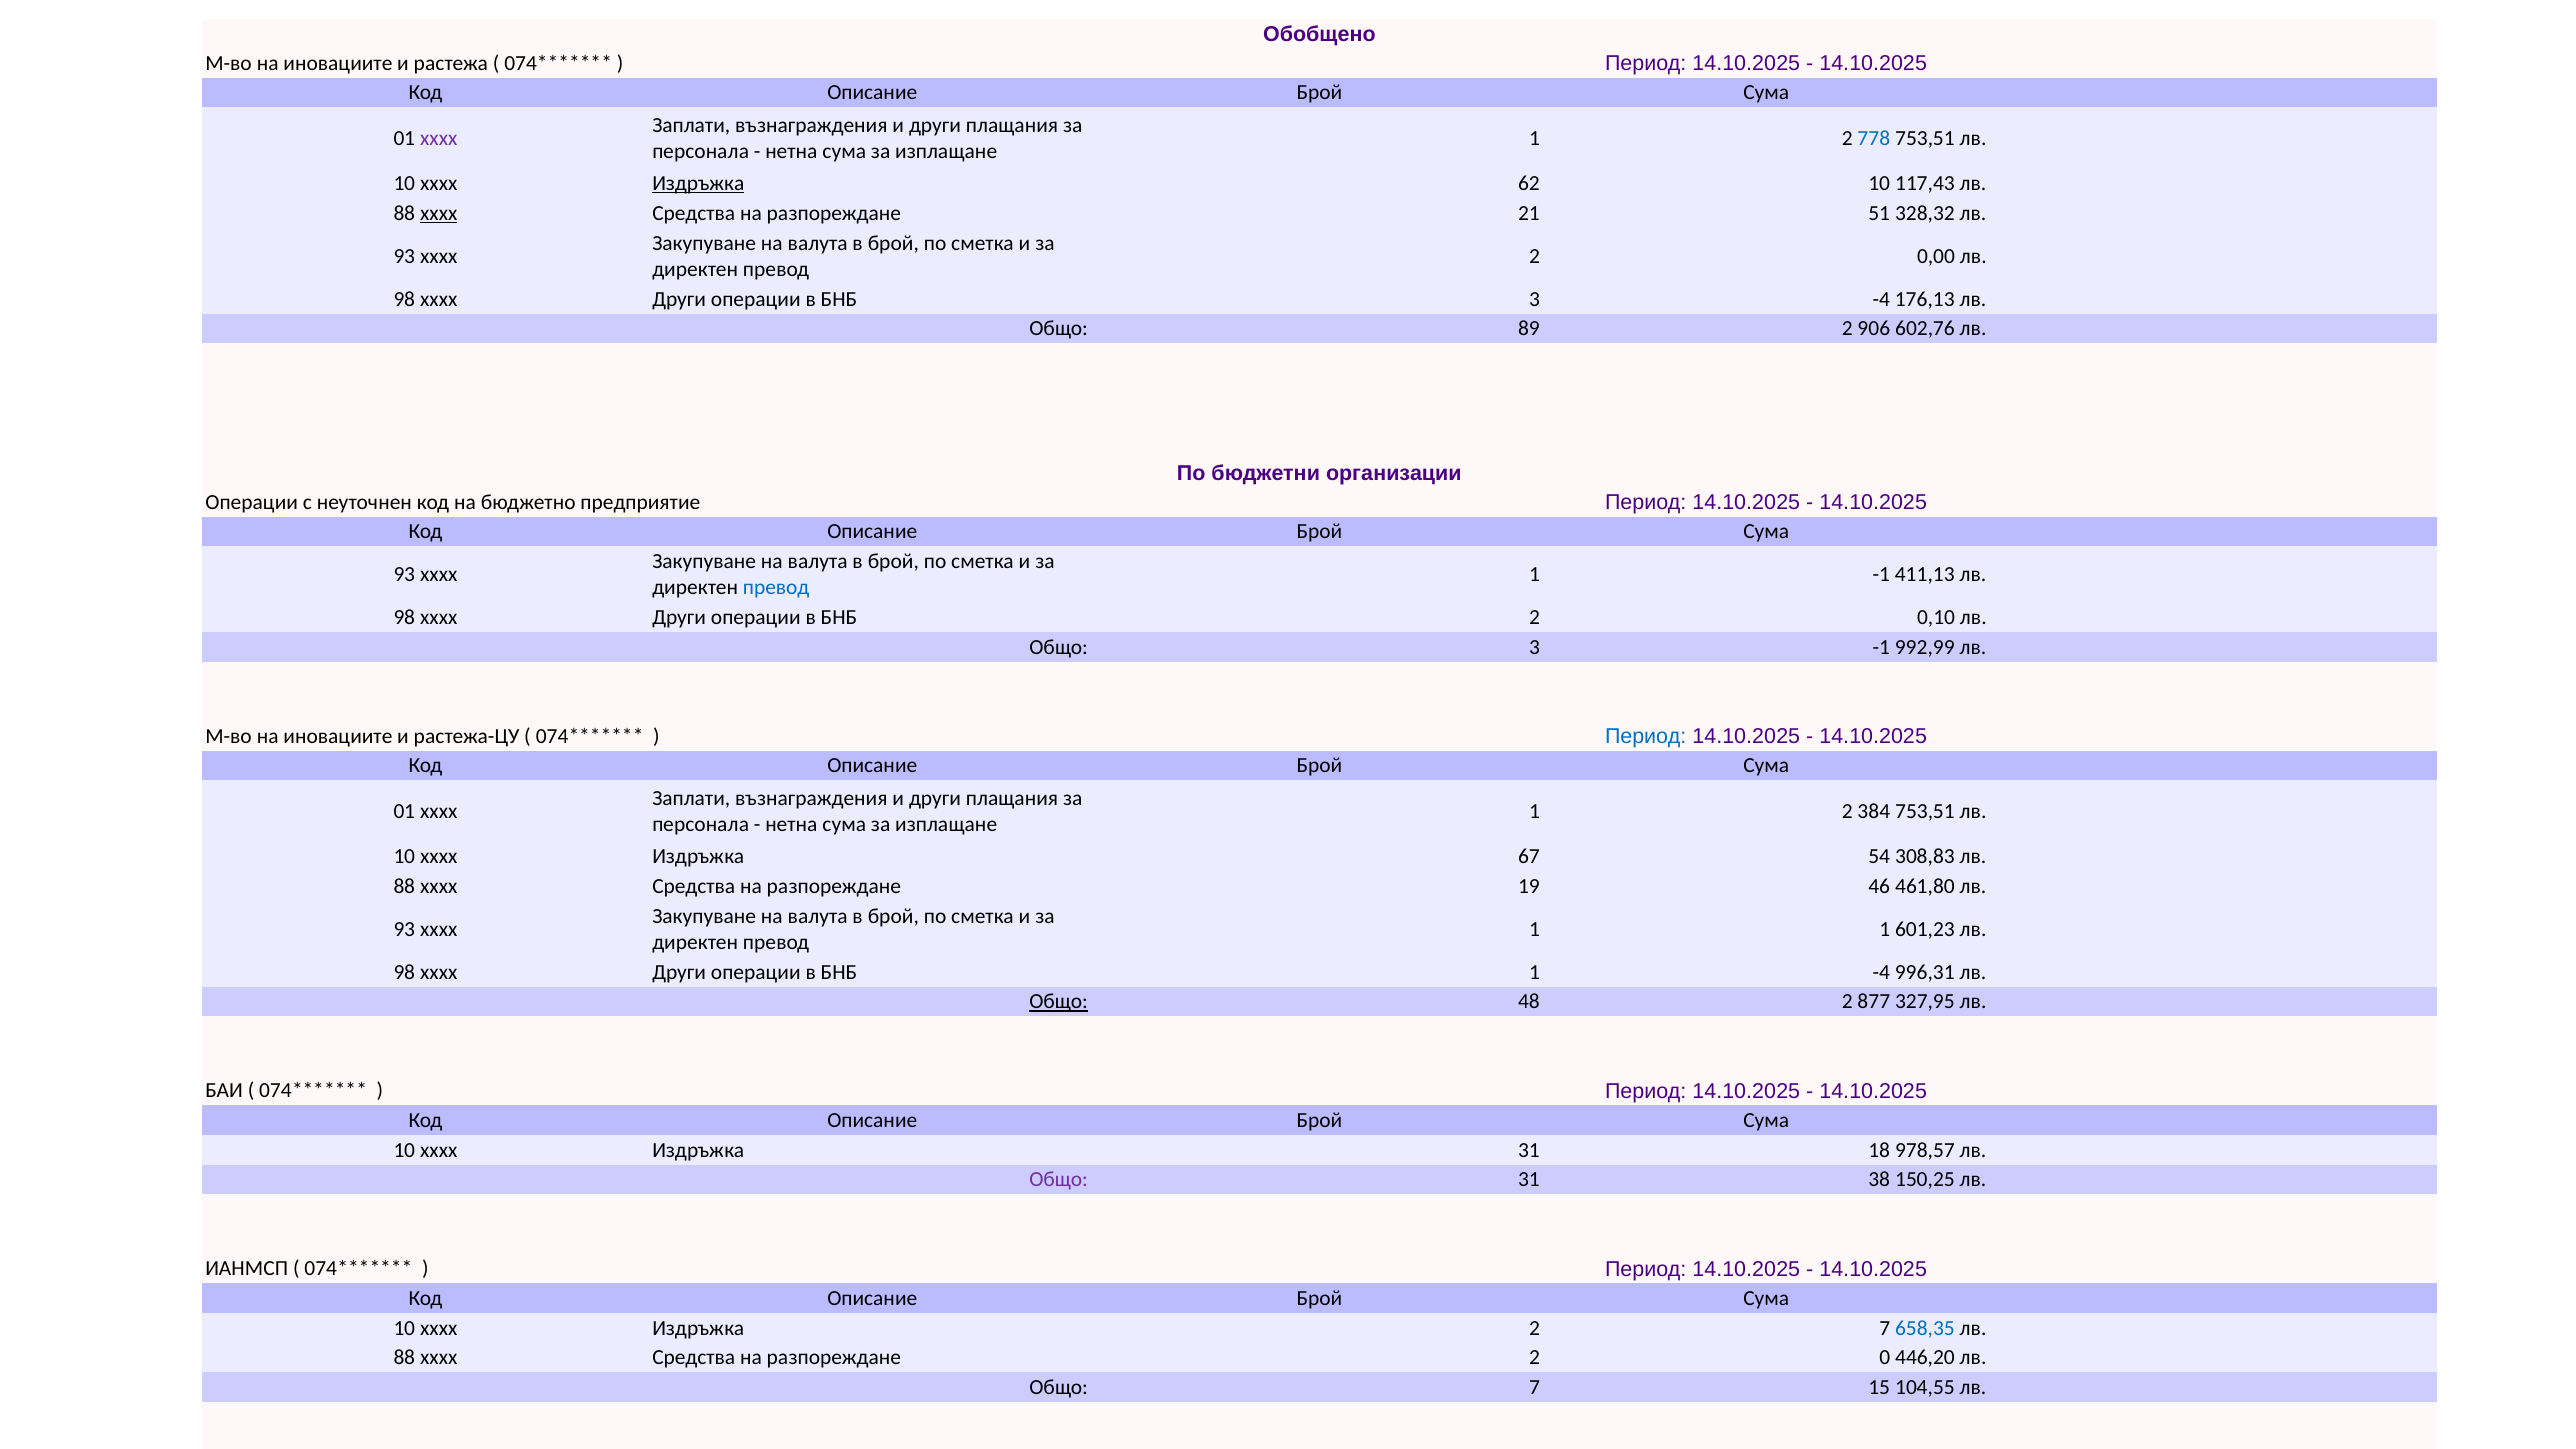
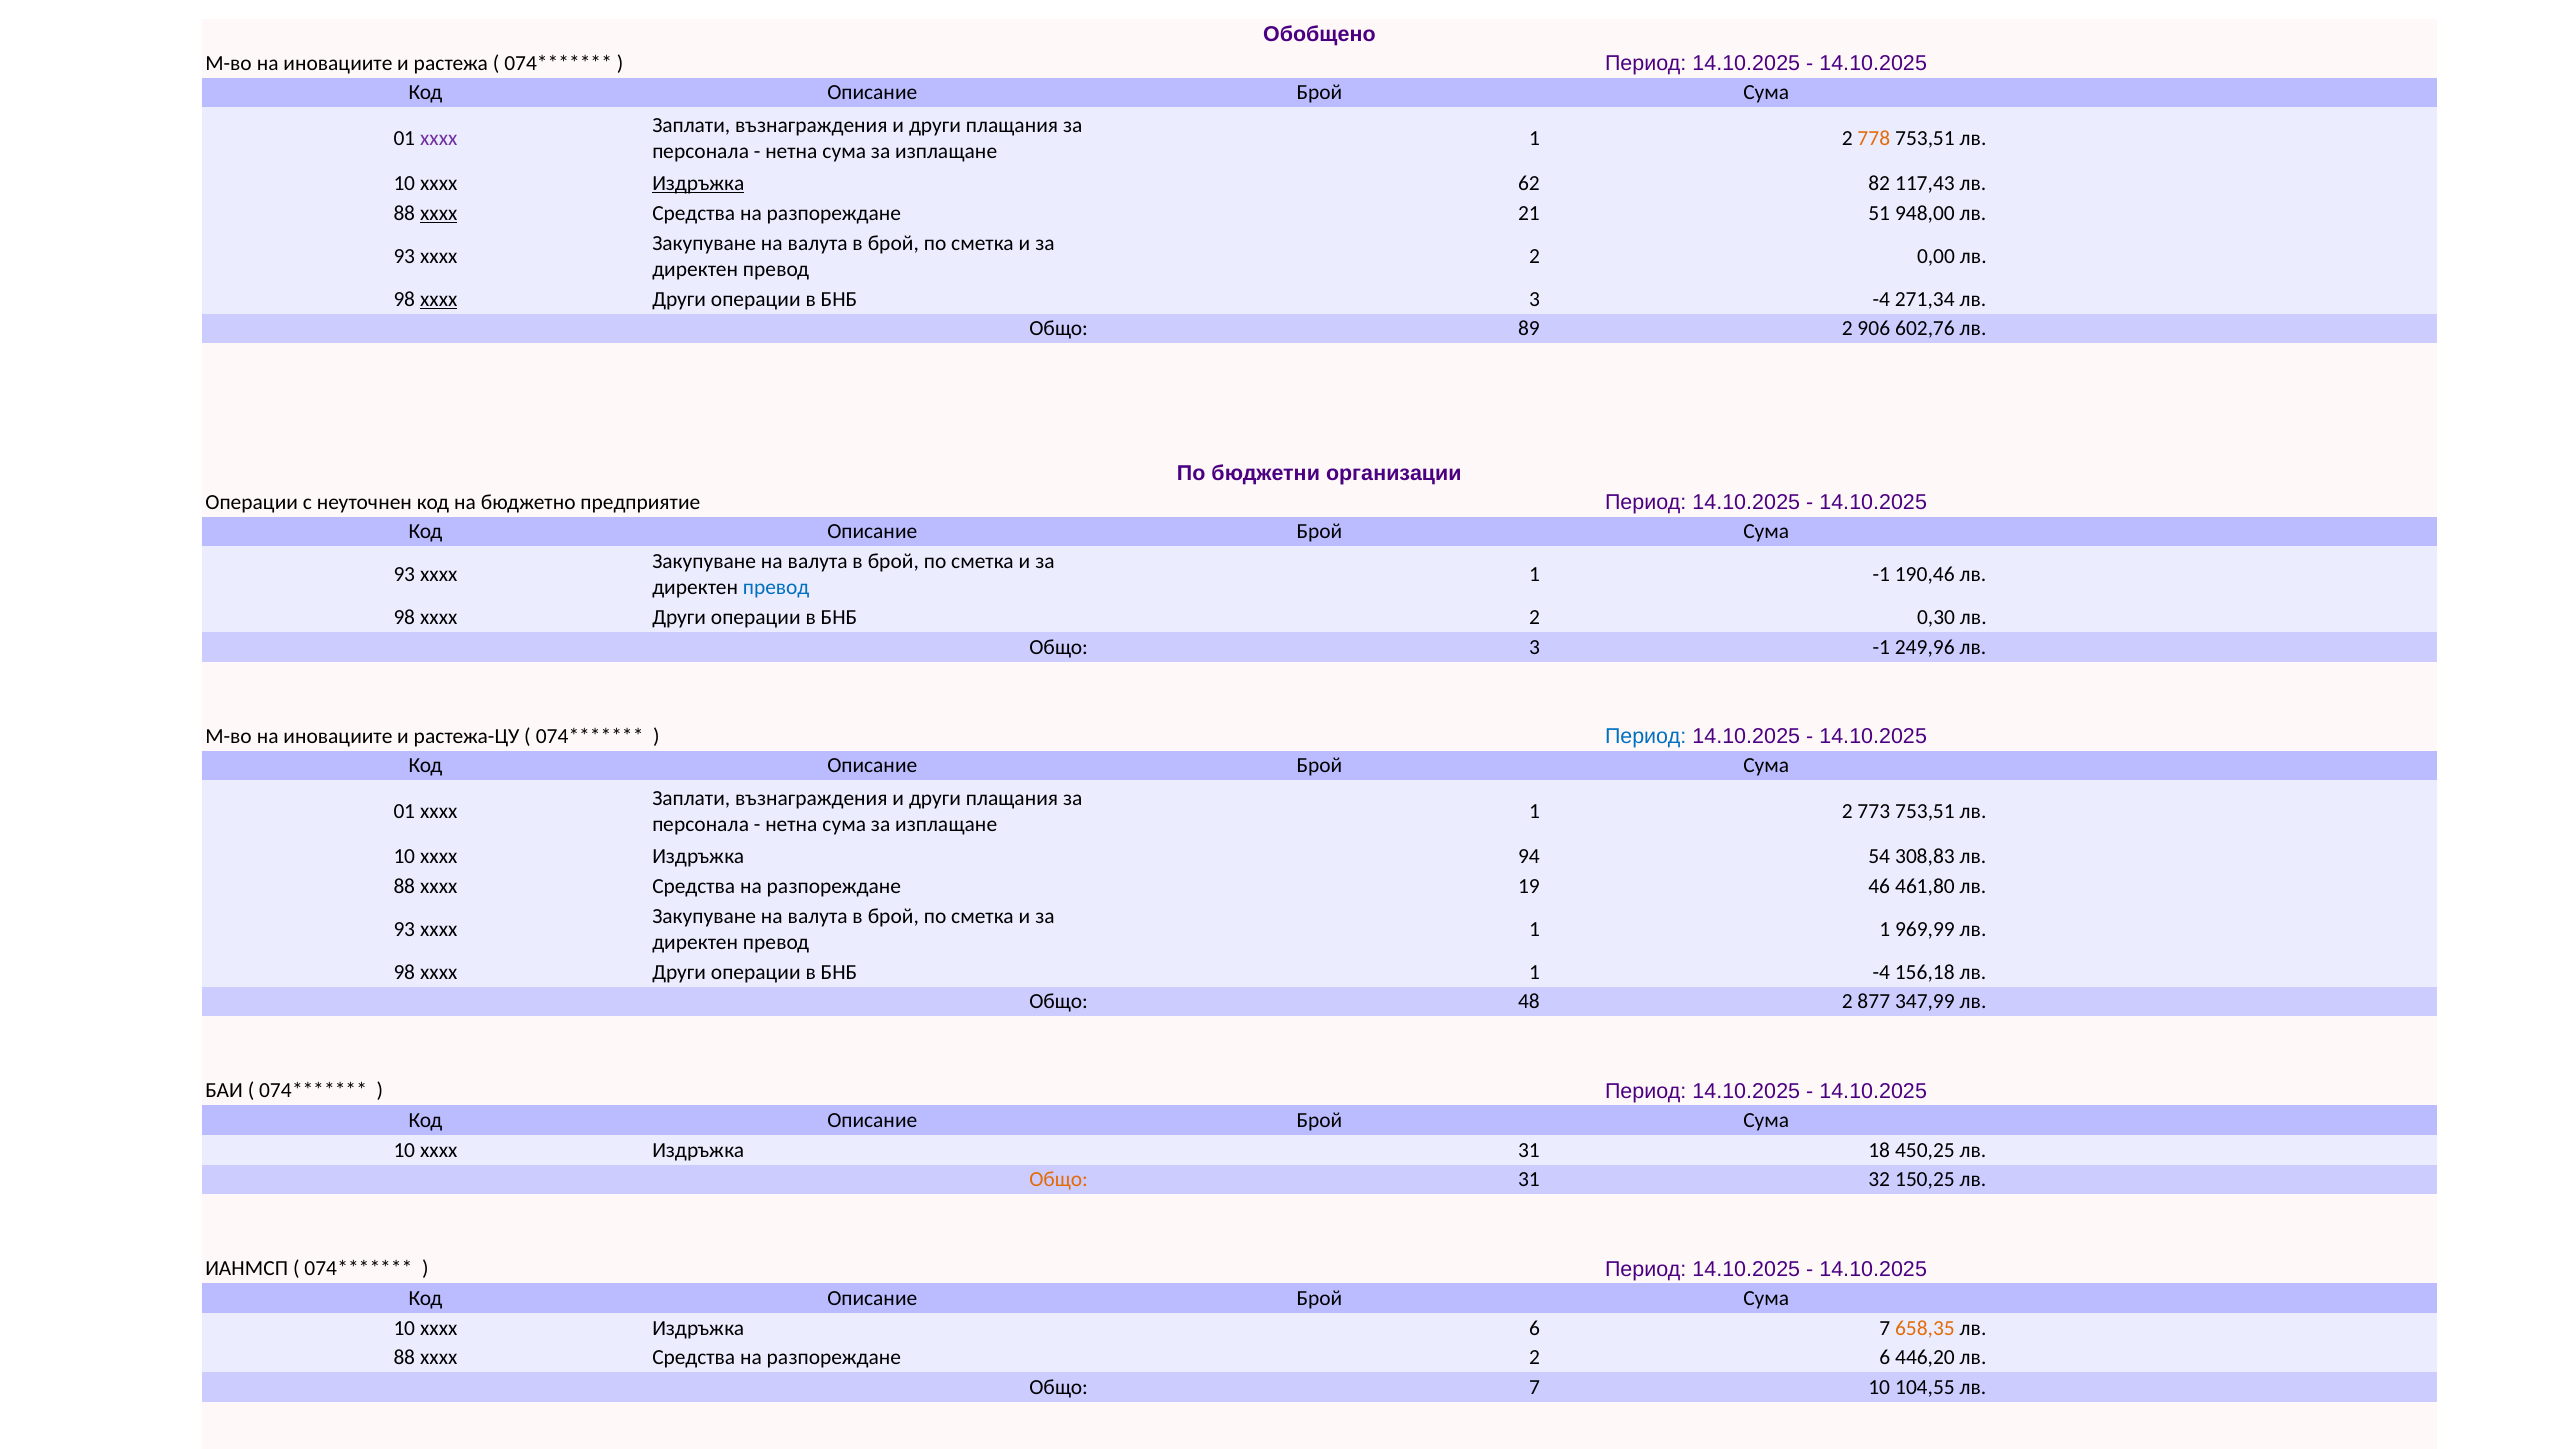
778 colour: blue -> orange
62 10: 10 -> 82
328,32: 328,32 -> 948,00
xxxx at (439, 299) underline: none -> present
176,13: 176,13 -> 271,34
411,13: 411,13 -> 190,46
0,10: 0,10 -> 0,30
992,99: 992,99 -> 249,96
384: 384 -> 773
67: 67 -> 94
601,23: 601,23 -> 969,99
996,31: 996,31 -> 156,18
Общо at (1059, 1002) underline: present -> none
327,95: 327,95 -> 347,99
978,57: 978,57 -> 450,25
Общо at (1059, 1180) colour: purple -> orange
38: 38 -> 32
Издръжка 2: 2 -> 6
658,35 colour: blue -> orange
2 0: 0 -> 6
7 15: 15 -> 10
